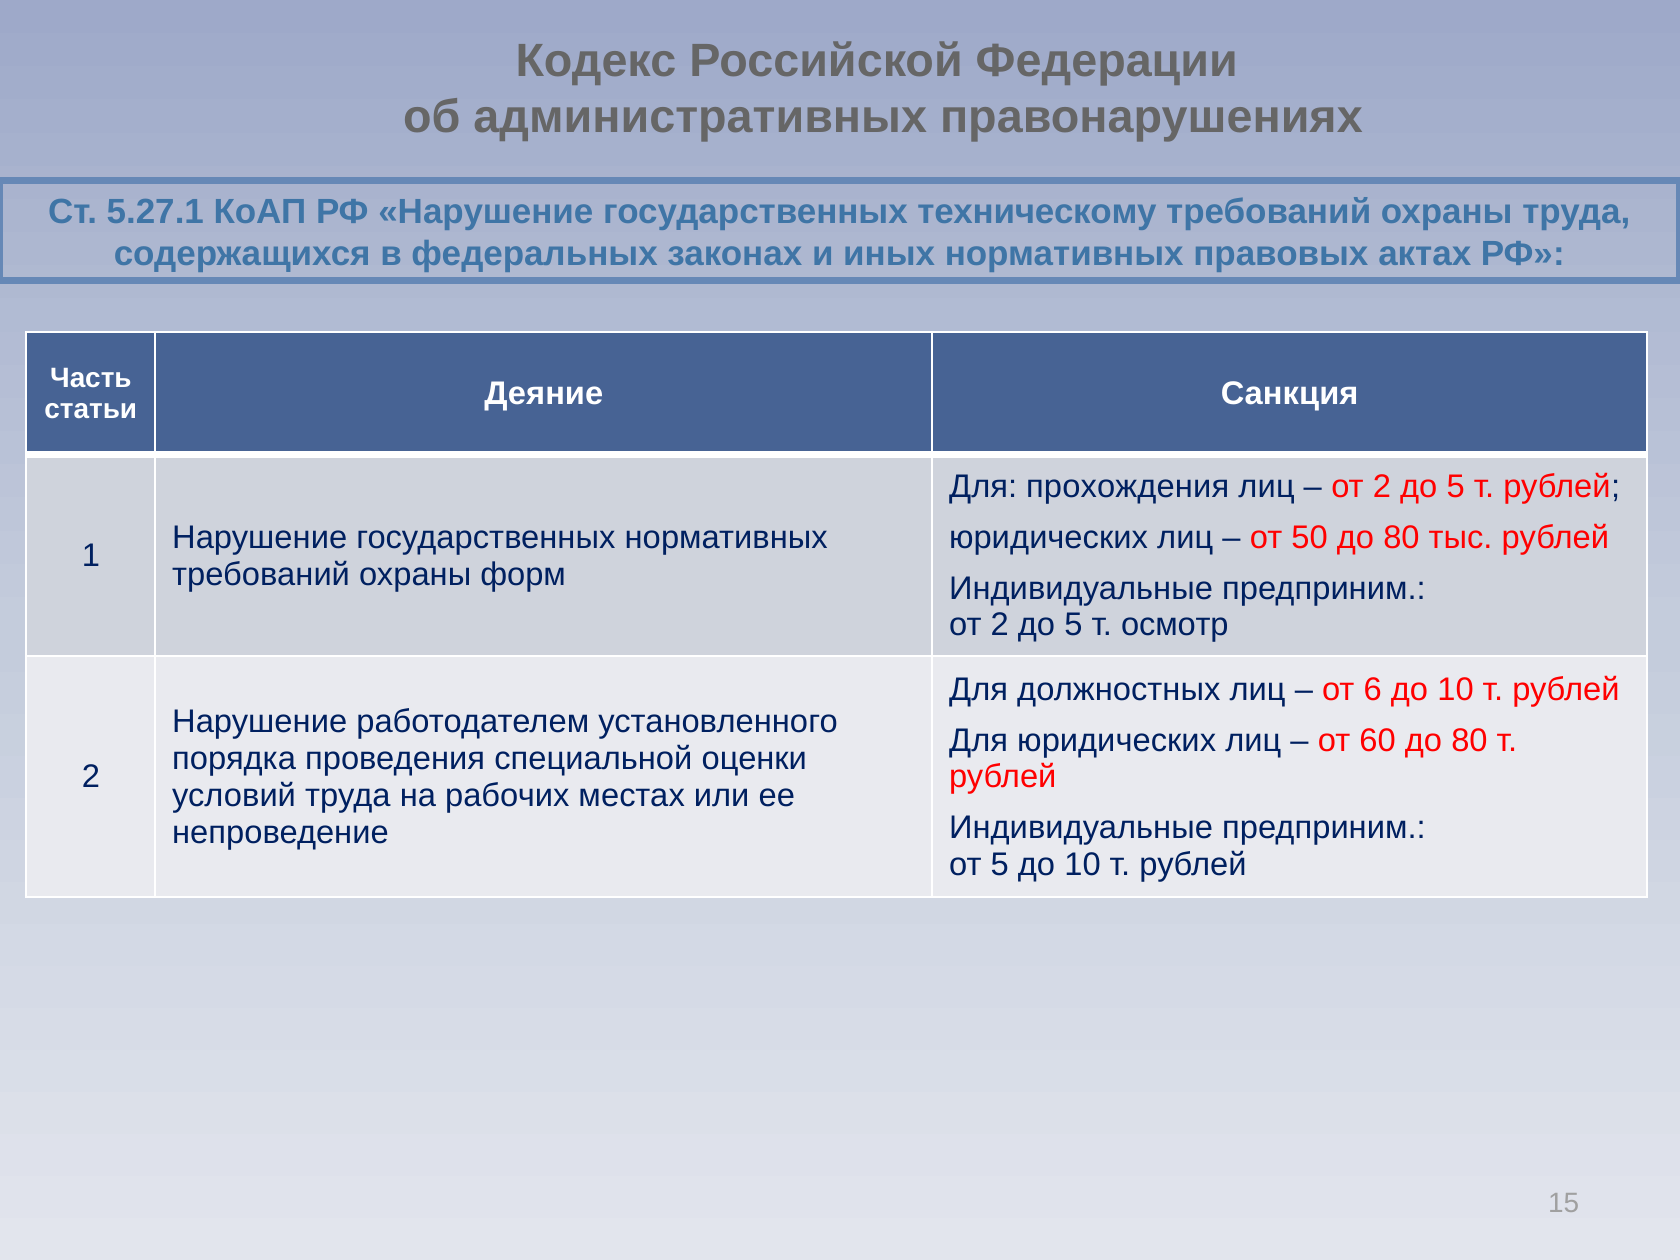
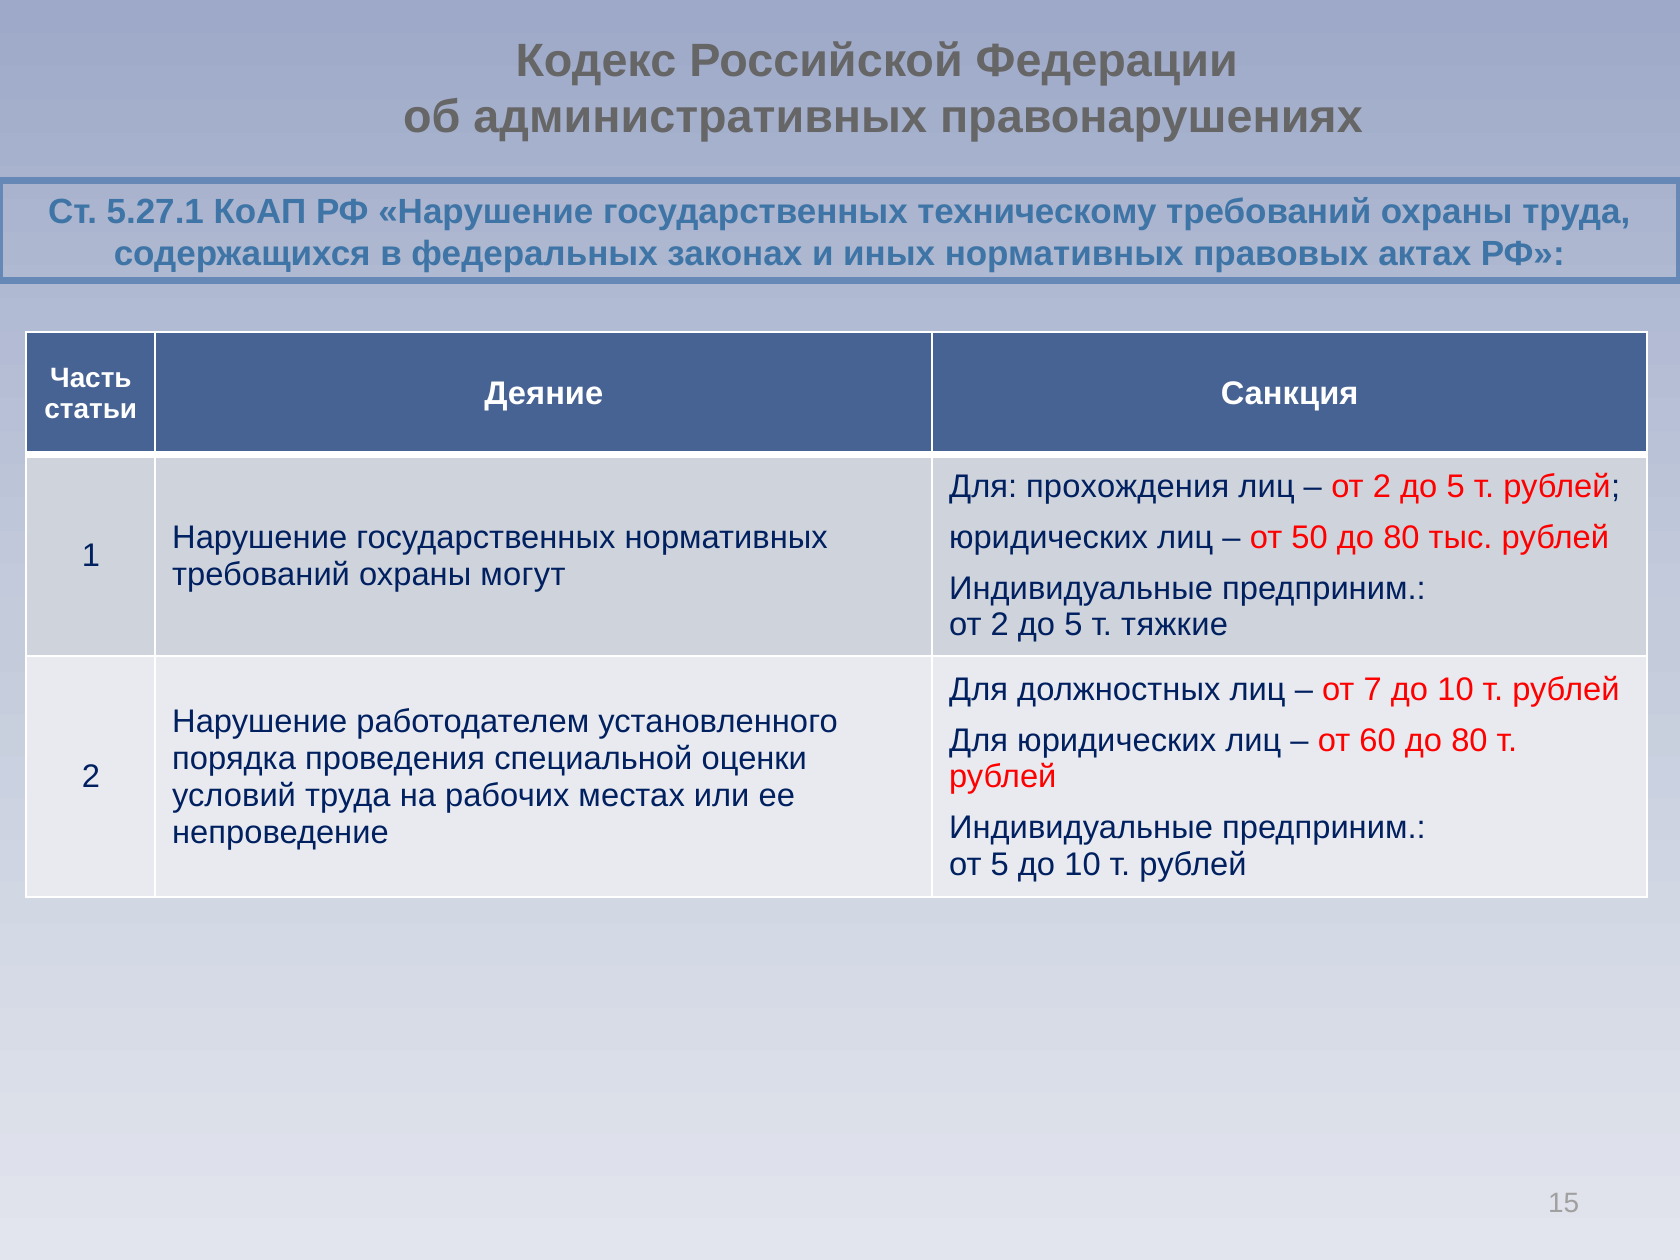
форм: форм -> могут
осмотр: осмотр -> тяжкие
6: 6 -> 7
